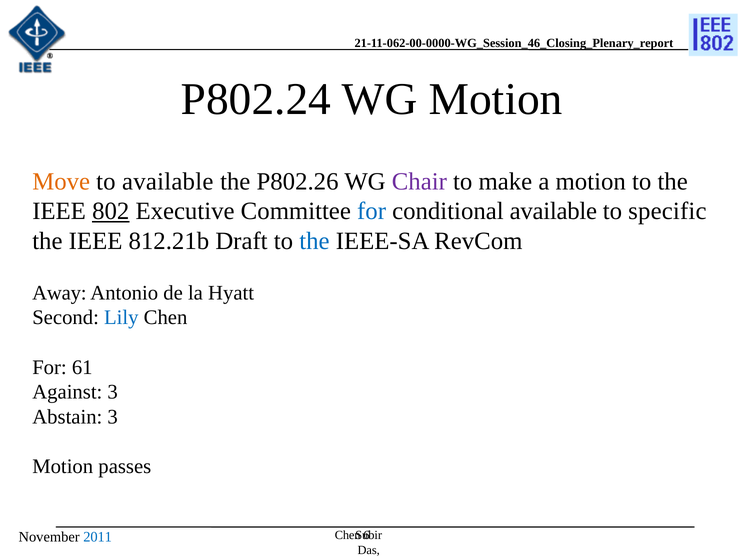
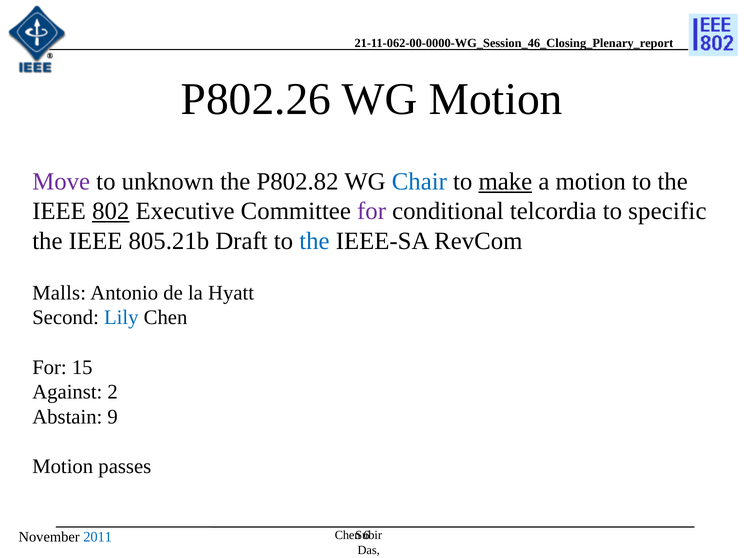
P802.24: P802.24 -> P802.26
Move colour: orange -> purple
to available: available -> unknown
P802.26: P802.26 -> P802.82
Chair at (419, 181) colour: purple -> blue
make underline: none -> present
for at (372, 211) colour: blue -> purple
conditional available: available -> telcordia
812.21b: 812.21b -> 805.21b
Away: Away -> Malls
61: 61 -> 15
Against 3: 3 -> 2
Abstain 3: 3 -> 9
